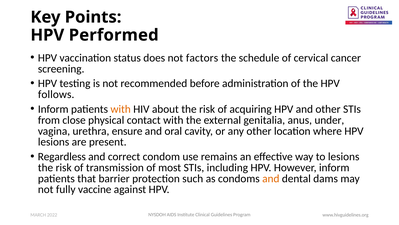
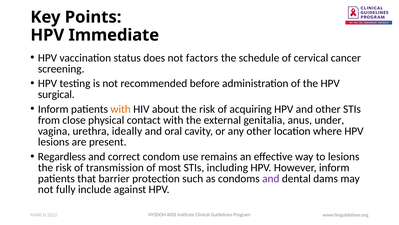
Performed: Performed -> Immediate
follows: follows -> surgical
ensure: ensure -> ideally
and at (271, 178) colour: orange -> purple
vaccine: vaccine -> include
